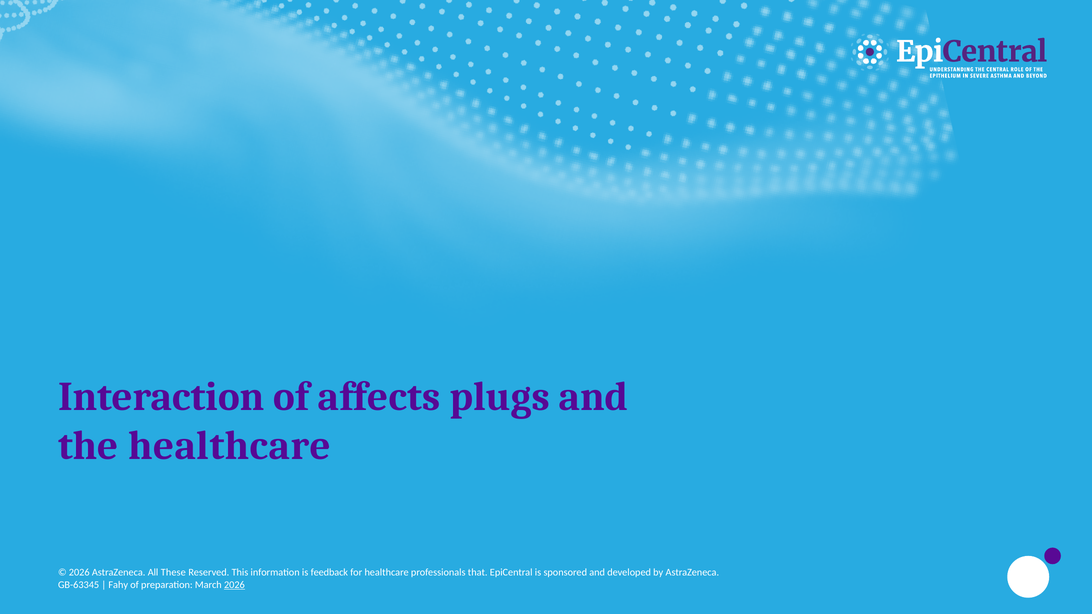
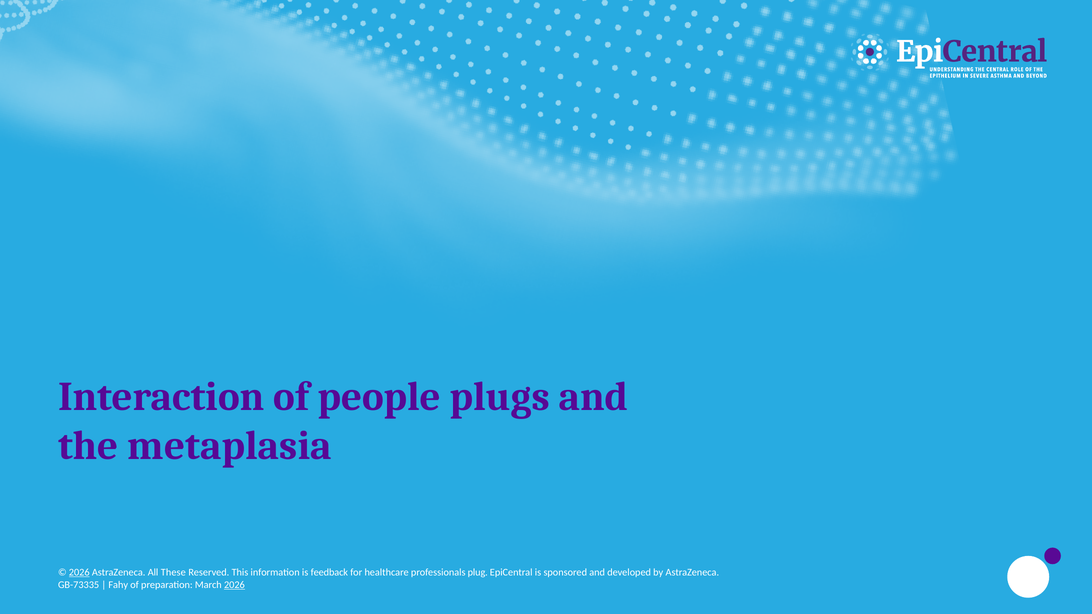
affects: affects -> people
the healthcare: healthcare -> metaplasia
2026 at (79, 573) underline: none -> present
that: that -> plug
GB-63345: GB-63345 -> GB-73335
